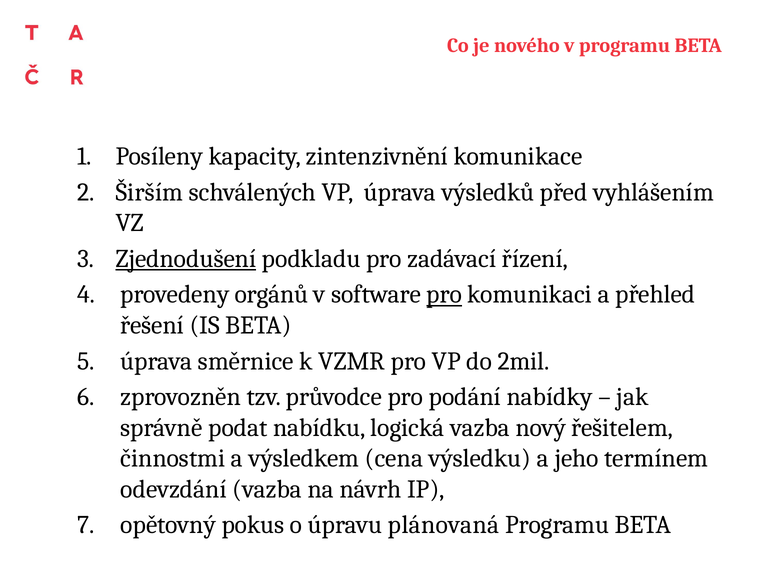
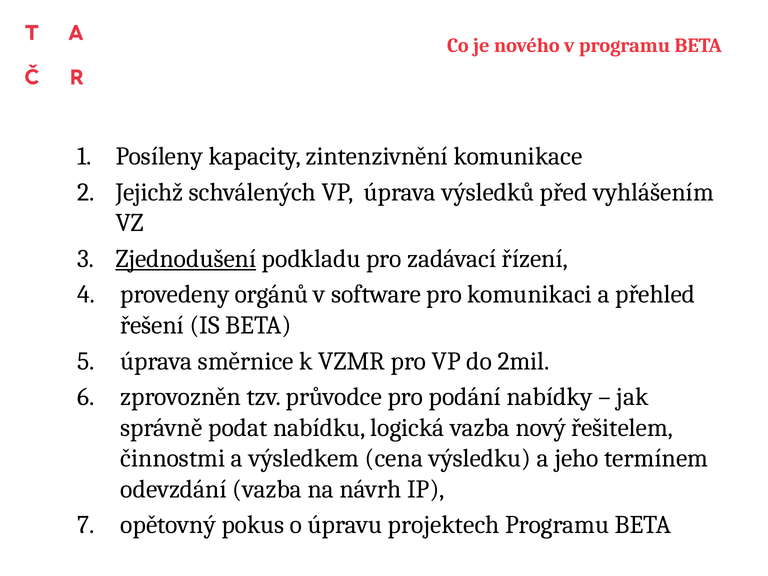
Širším: Širším -> Jejichž
pro at (444, 295) underline: present -> none
plánovaná: plánovaná -> projektech
